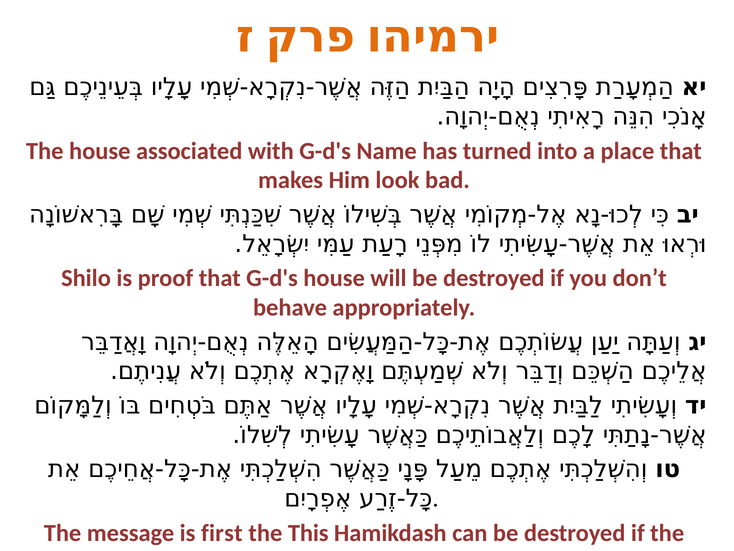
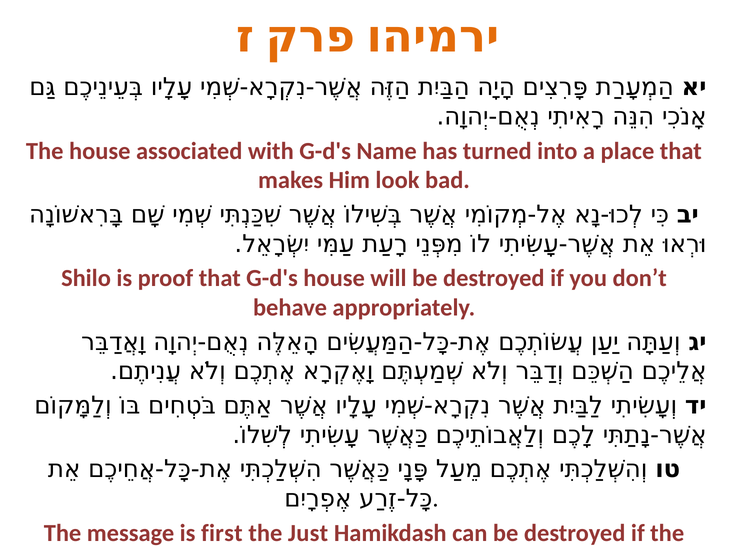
This: This -> Just
